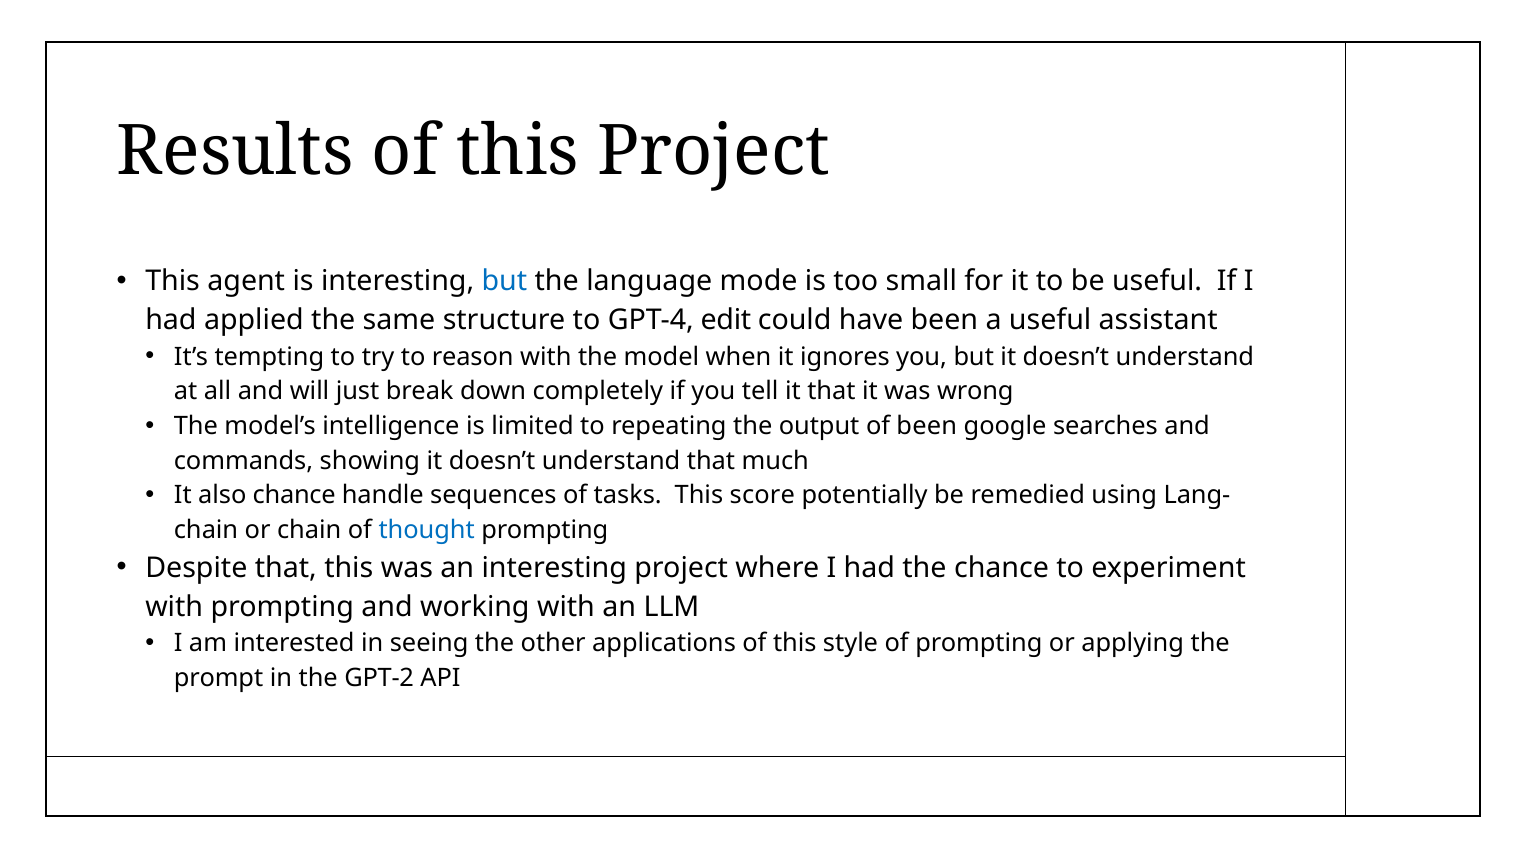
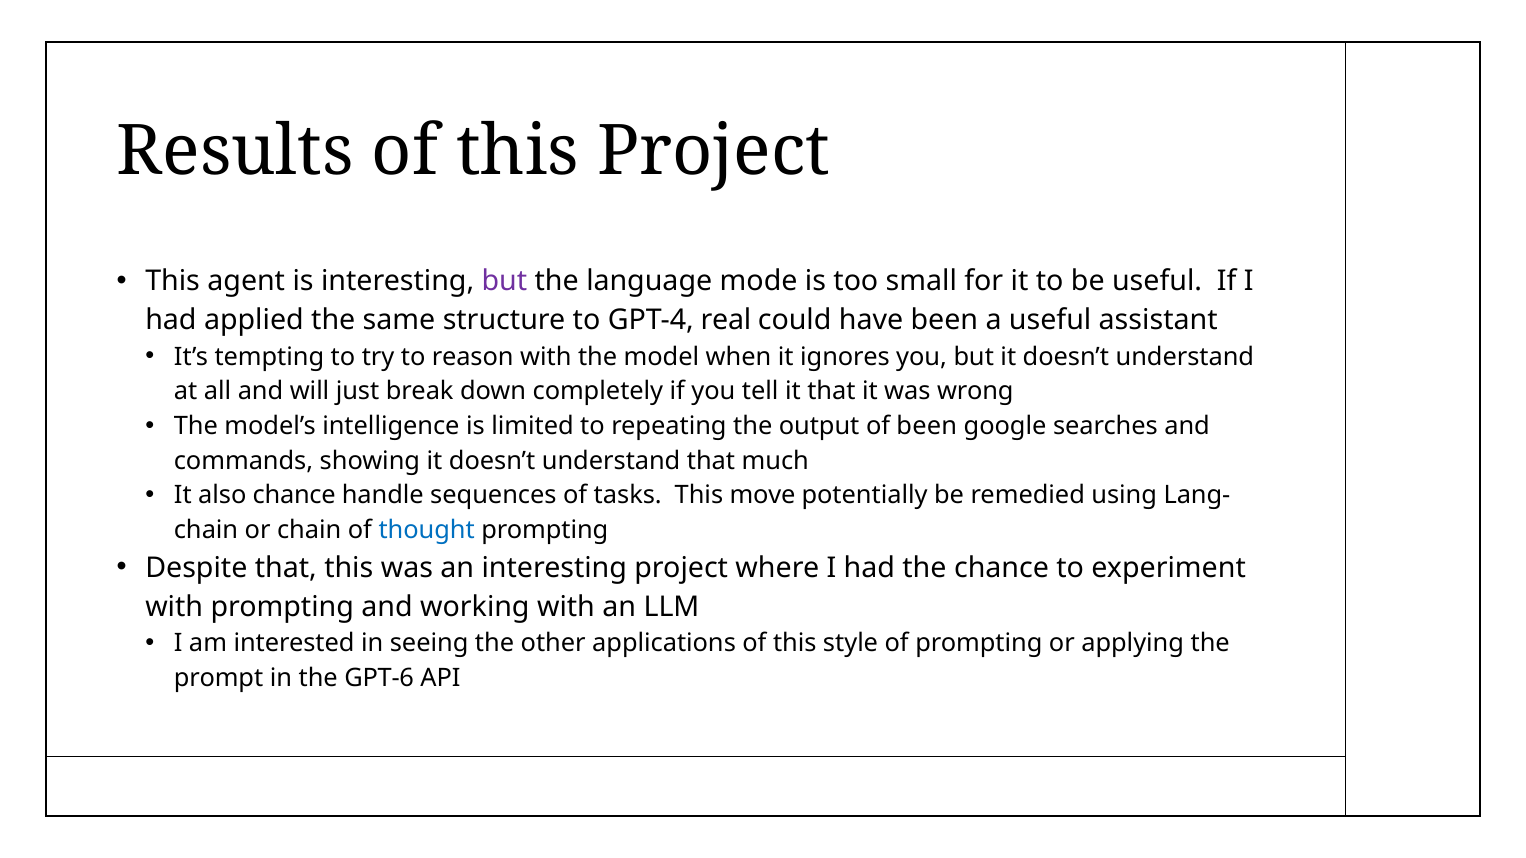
but at (504, 282) colour: blue -> purple
edit: edit -> real
score: score -> move
GPT-2: GPT-2 -> GPT-6
